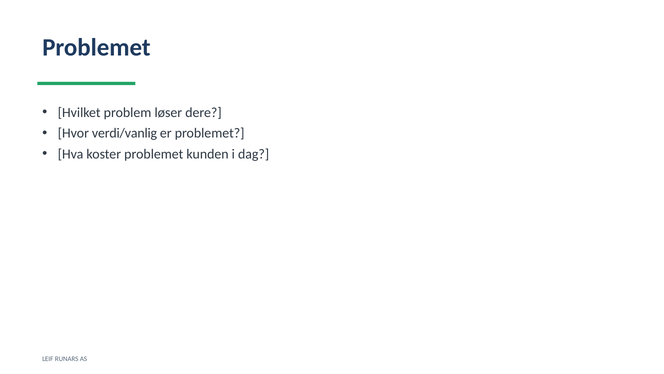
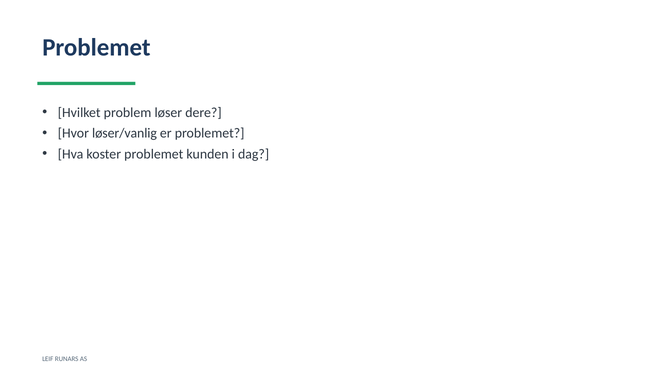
verdi/vanlig: verdi/vanlig -> løser/vanlig
